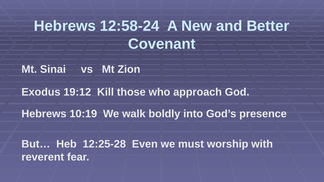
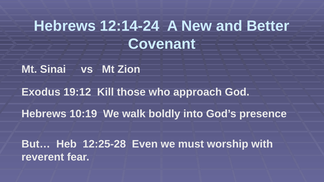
12:58-24: 12:58-24 -> 12:14-24
